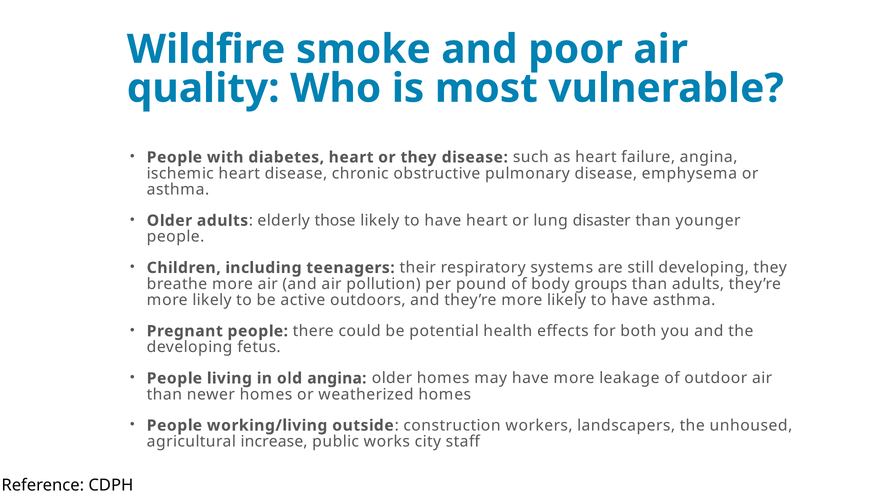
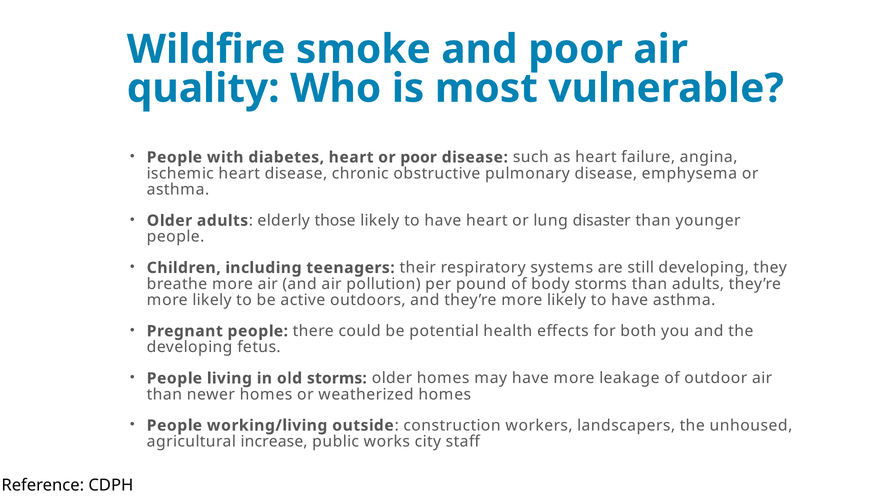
or they: they -> poor
body groups: groups -> storms
old angina: angina -> storms
